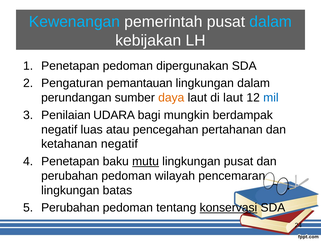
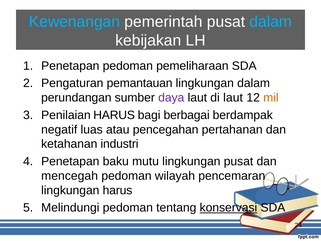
dipergunakan: dipergunakan -> pemeliharaan
daya colour: orange -> purple
mil colour: blue -> orange
Penilaian UDARA: UDARA -> HARUS
mungkin: mungkin -> berbagai
ketahanan negatif: negatif -> industri
mutu underline: present -> none
perubahan at (70, 176): perubahan -> mencegah
lingkungan batas: batas -> harus
Perubahan at (70, 207): Perubahan -> Melindungi
